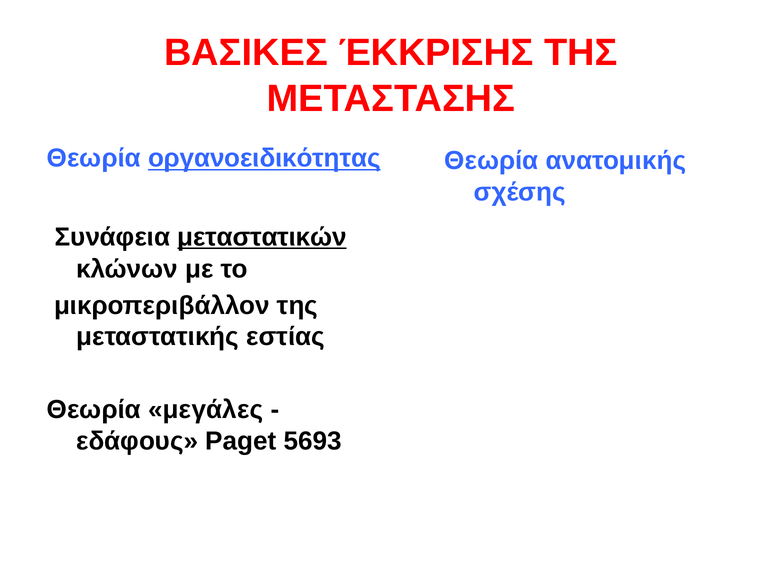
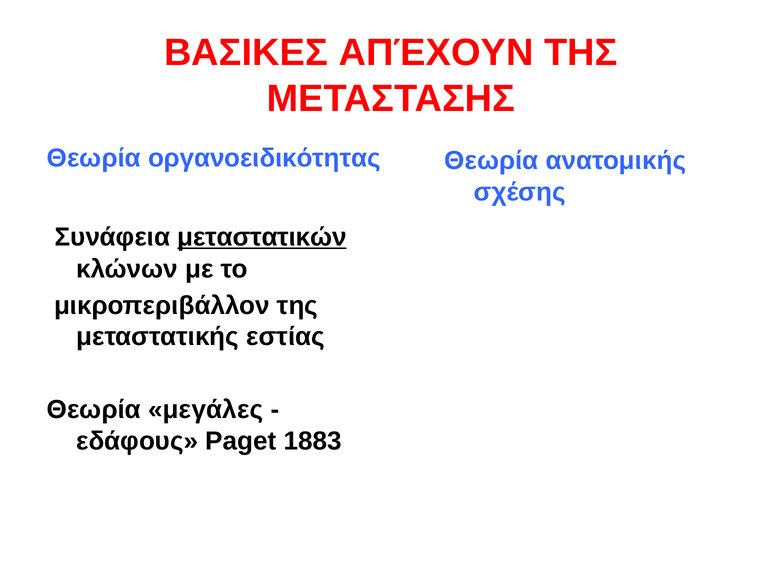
ΈΚΚΡΙΣΗΣ: ΈΚΚΡΙΣΗΣ -> ΑΠΈΧΟΥΝ
οργανοειδικότητας underline: present -> none
5693: 5693 -> 1883
